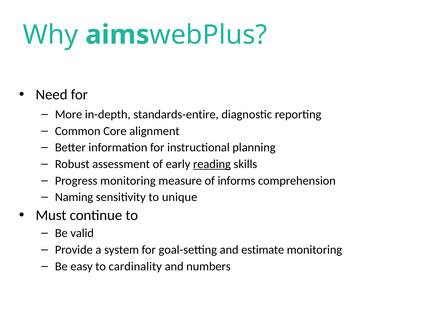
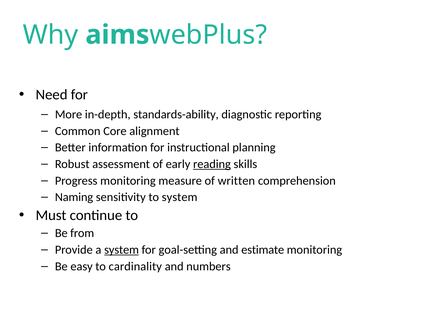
standards-entire: standards-entire -> standards-ability
informs: informs -> written
to unique: unique -> system
valid: valid -> from
system at (122, 250) underline: none -> present
